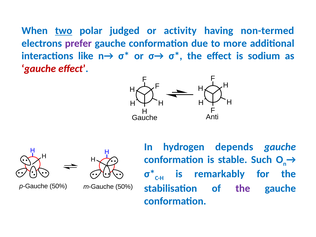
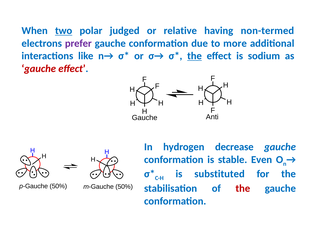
activity: activity -> relative
the at (195, 56) underline: none -> present
depends: depends -> decrease
Such: Such -> Even
remarkably: remarkably -> substituted
the at (243, 188) colour: purple -> red
